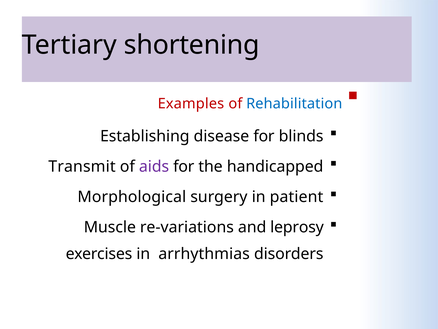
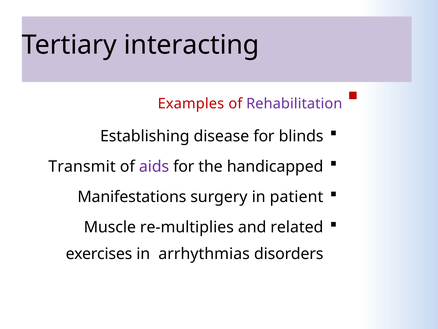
shortening: shortening -> interacting
Rehabilitation colour: blue -> purple
Morphological: Morphological -> Manifestations
re-variations: re-variations -> re-multiplies
leprosy: leprosy -> related
